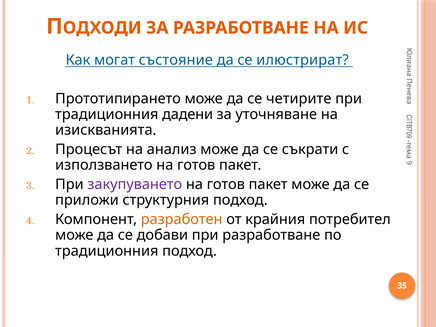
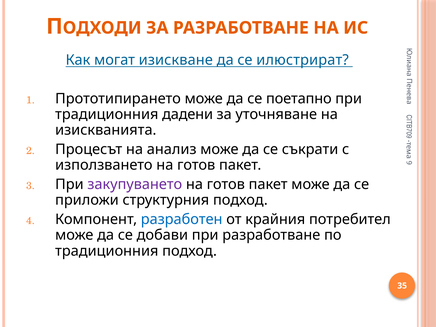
състояние: състояние -> изискване
четирите: четирите -> поетапно
разработен colour: orange -> blue
